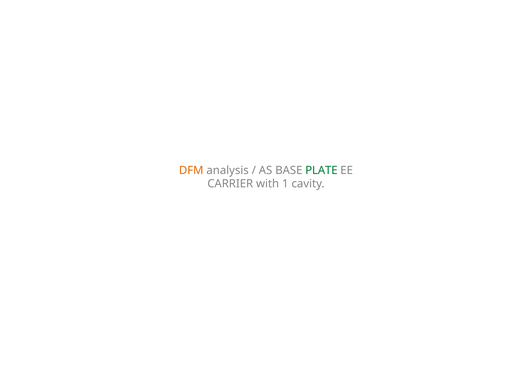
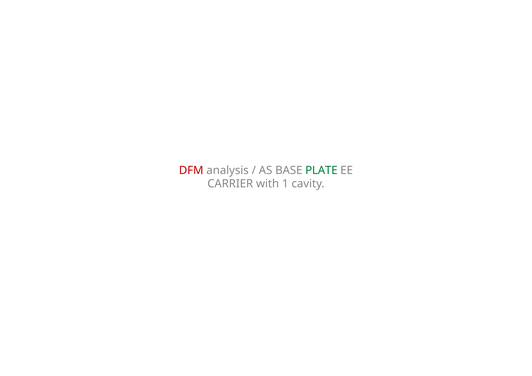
DFM colour: orange -> red
